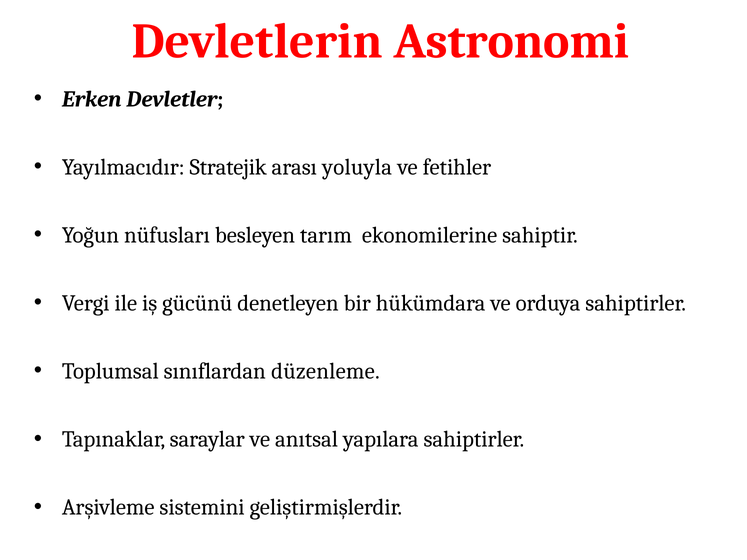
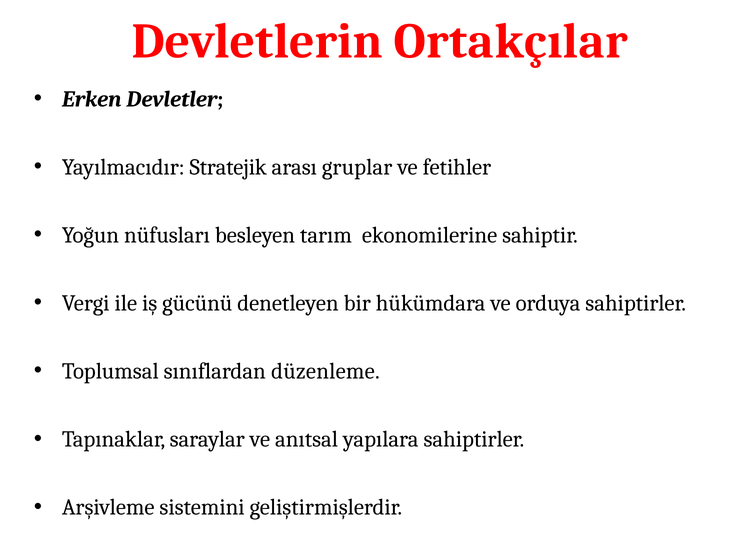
Astronomi: Astronomi -> Ortakçılar
yoluyla: yoluyla -> gruplar
